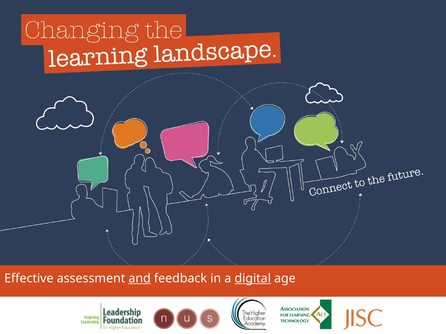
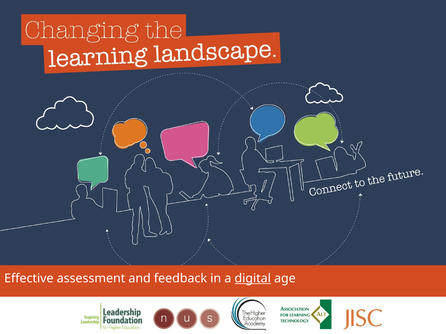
and underline: present -> none
